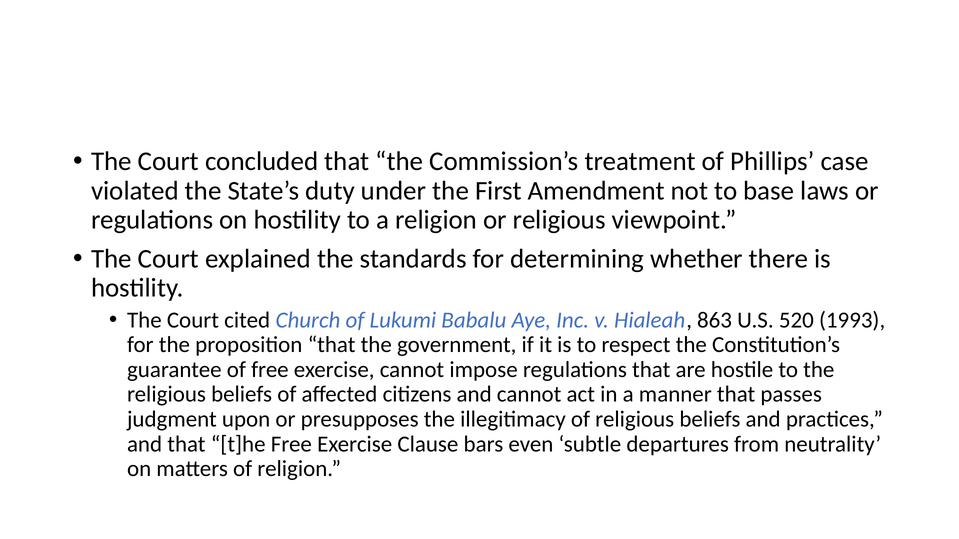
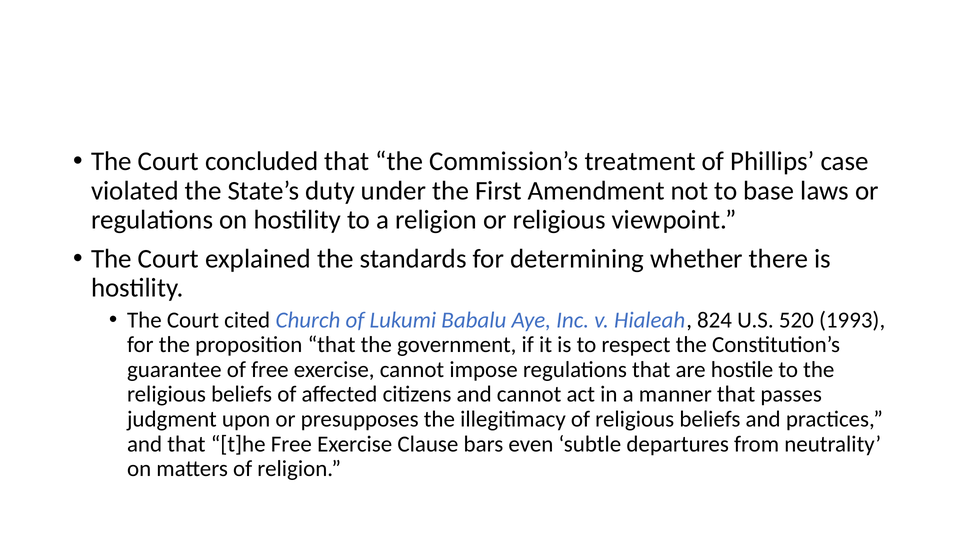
863: 863 -> 824
